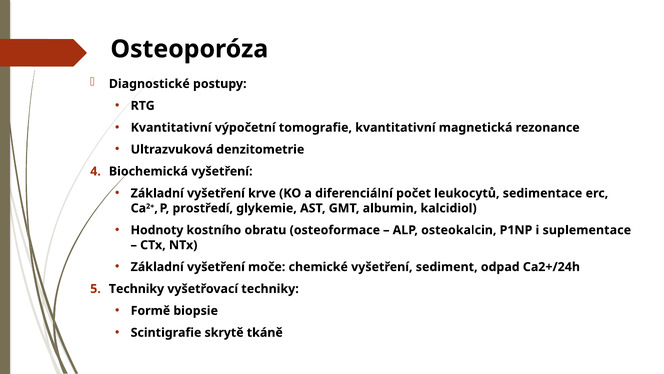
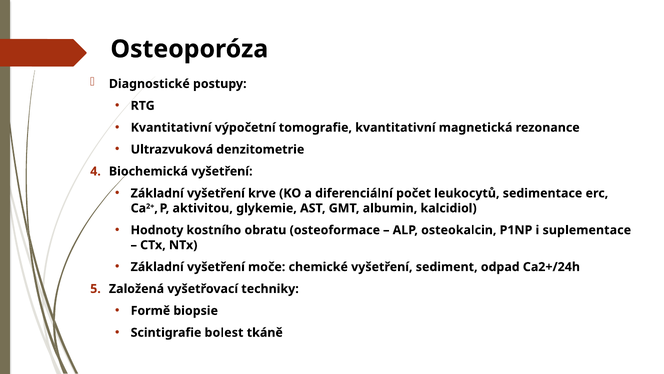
prostředí: prostředí -> aktivitou
Techniky at (137, 288): Techniky -> Založená
skrytě: skrytě -> bolest
